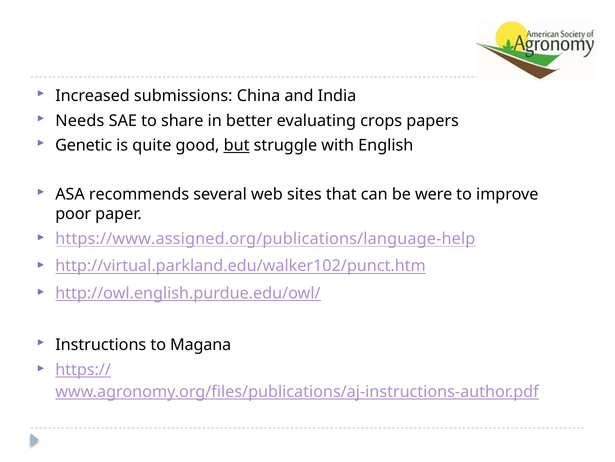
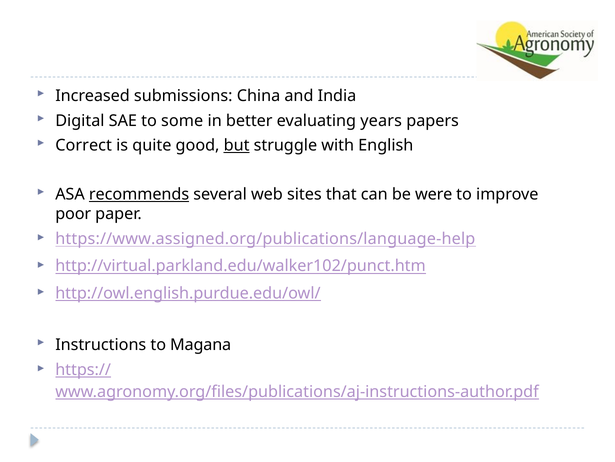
Needs: Needs -> Digital
share: share -> some
crops: crops -> years
Genetic: Genetic -> Correct
recommends underline: none -> present
